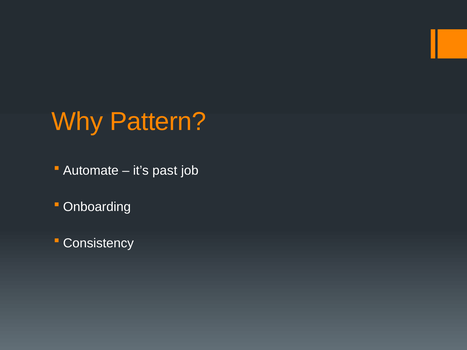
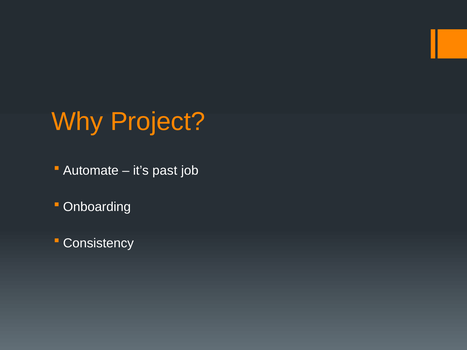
Pattern: Pattern -> Project
